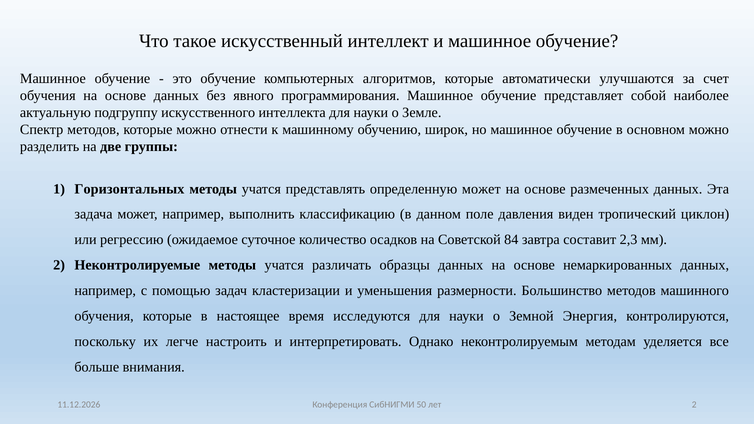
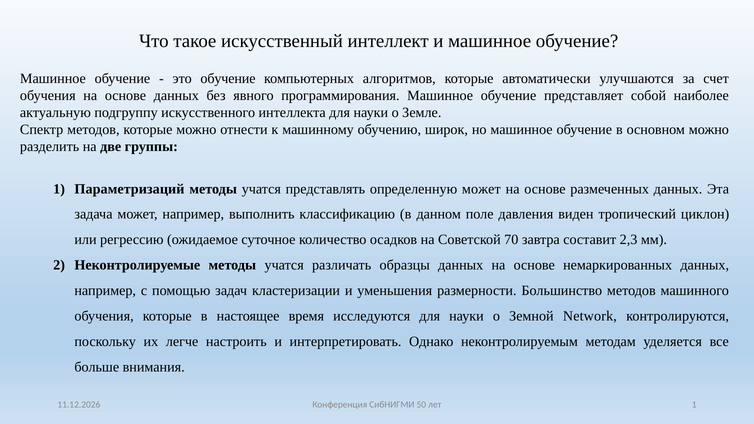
Горизонтальных: Горизонтальных -> Параметризаций
84: 84 -> 70
Энергия: Энергия -> Network
лет 2: 2 -> 1
